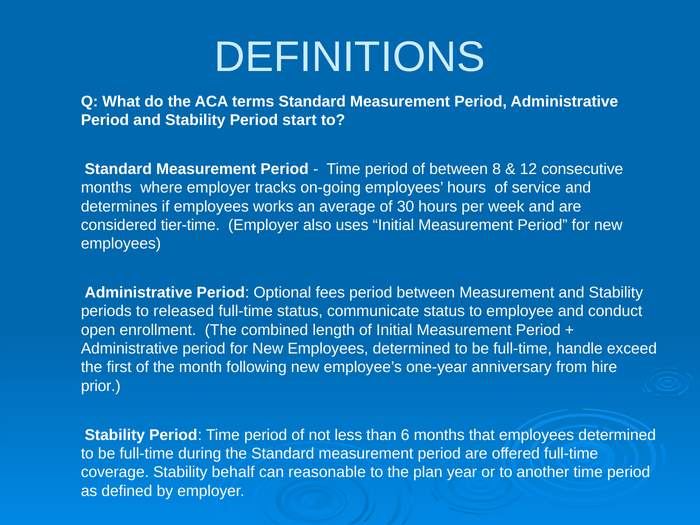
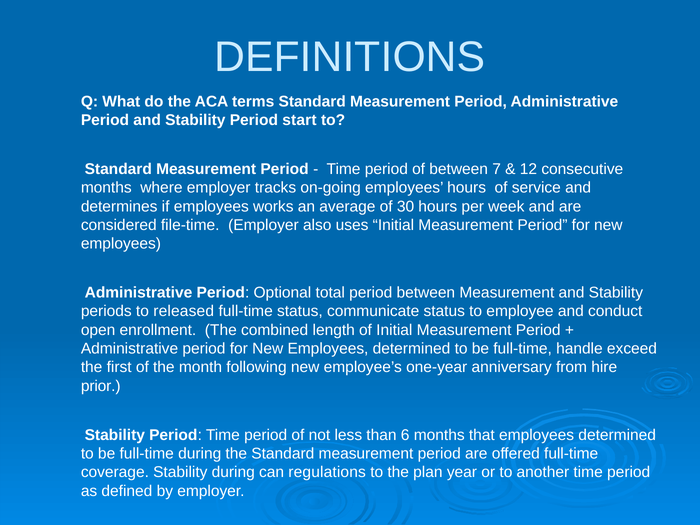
8: 8 -> 7
tier-time: tier-time -> file-time
fees: fees -> total
Stability behalf: behalf -> during
reasonable: reasonable -> regulations
